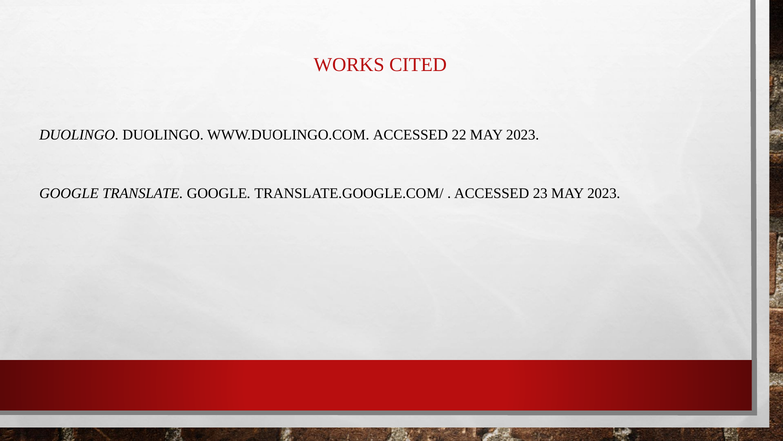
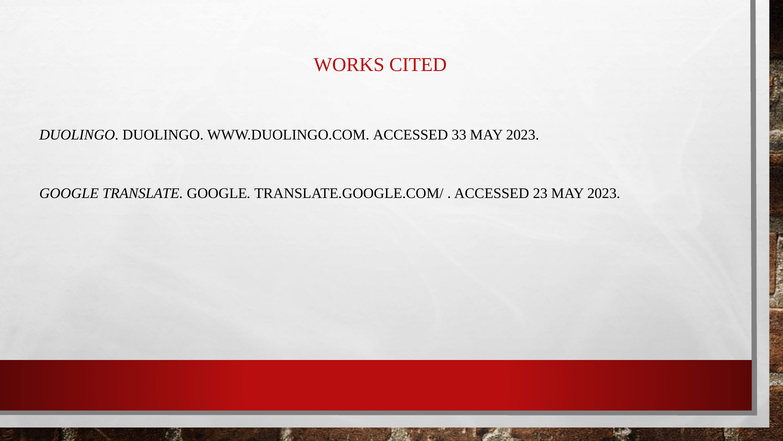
22: 22 -> 33
